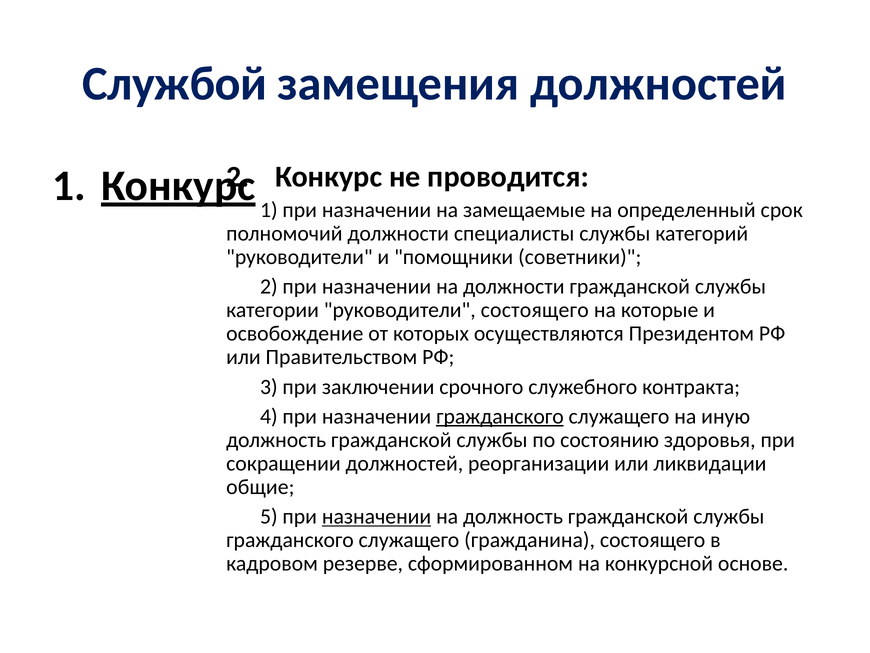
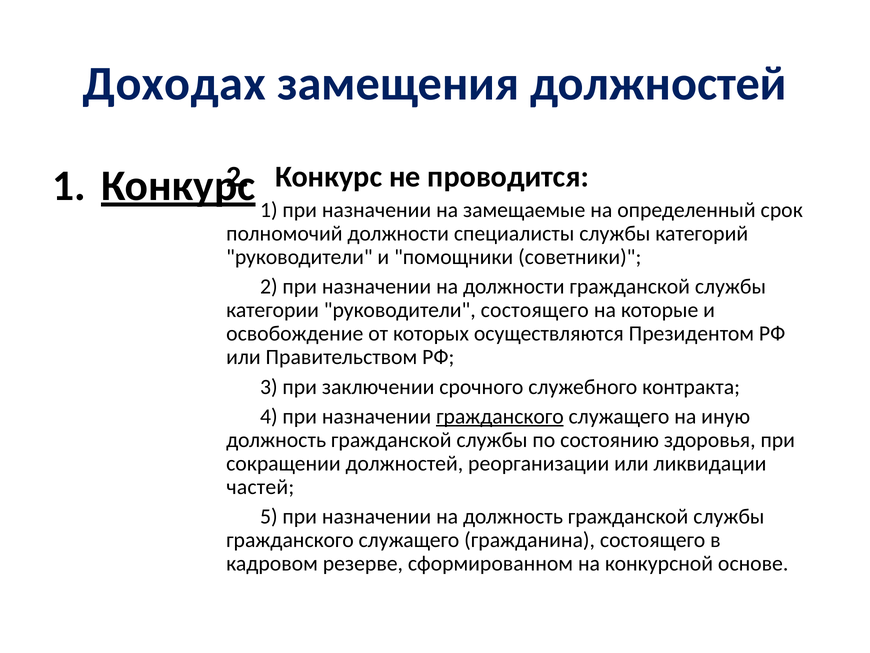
Службой: Службой -> Доходах
общие: общие -> частей
назначении at (377, 516) underline: present -> none
